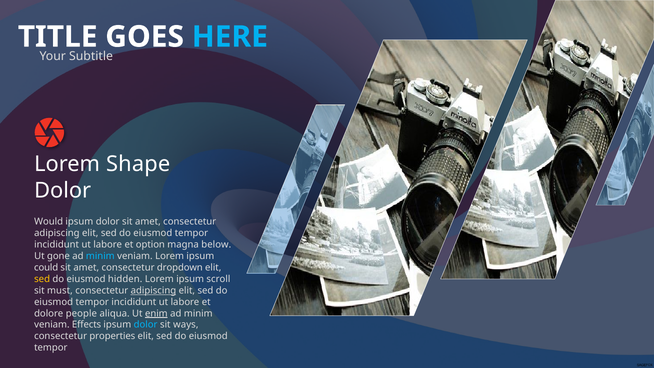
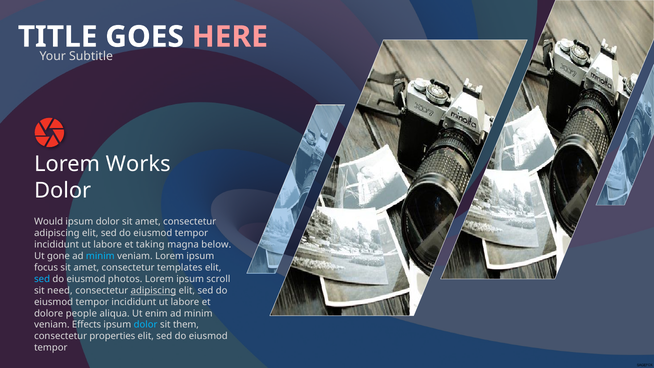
HERE colour: light blue -> pink
Shape: Shape -> Works
option: option -> taking
could: could -> focus
dropdown: dropdown -> templates
sed at (42, 279) colour: yellow -> light blue
hidden: hidden -> photos
must: must -> need
enim underline: present -> none
ways: ways -> them
